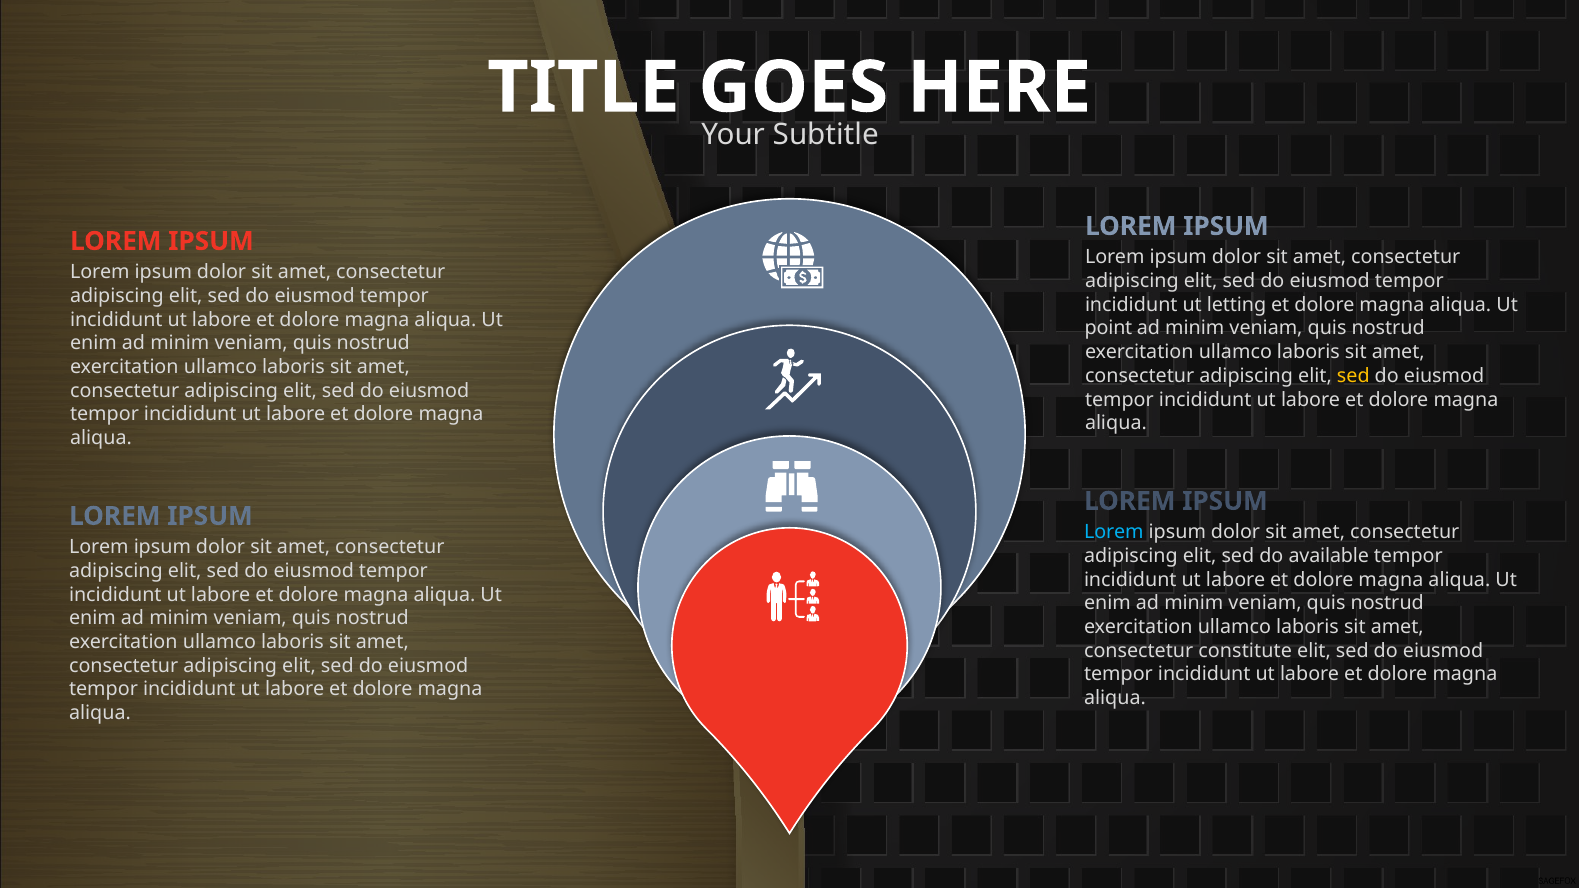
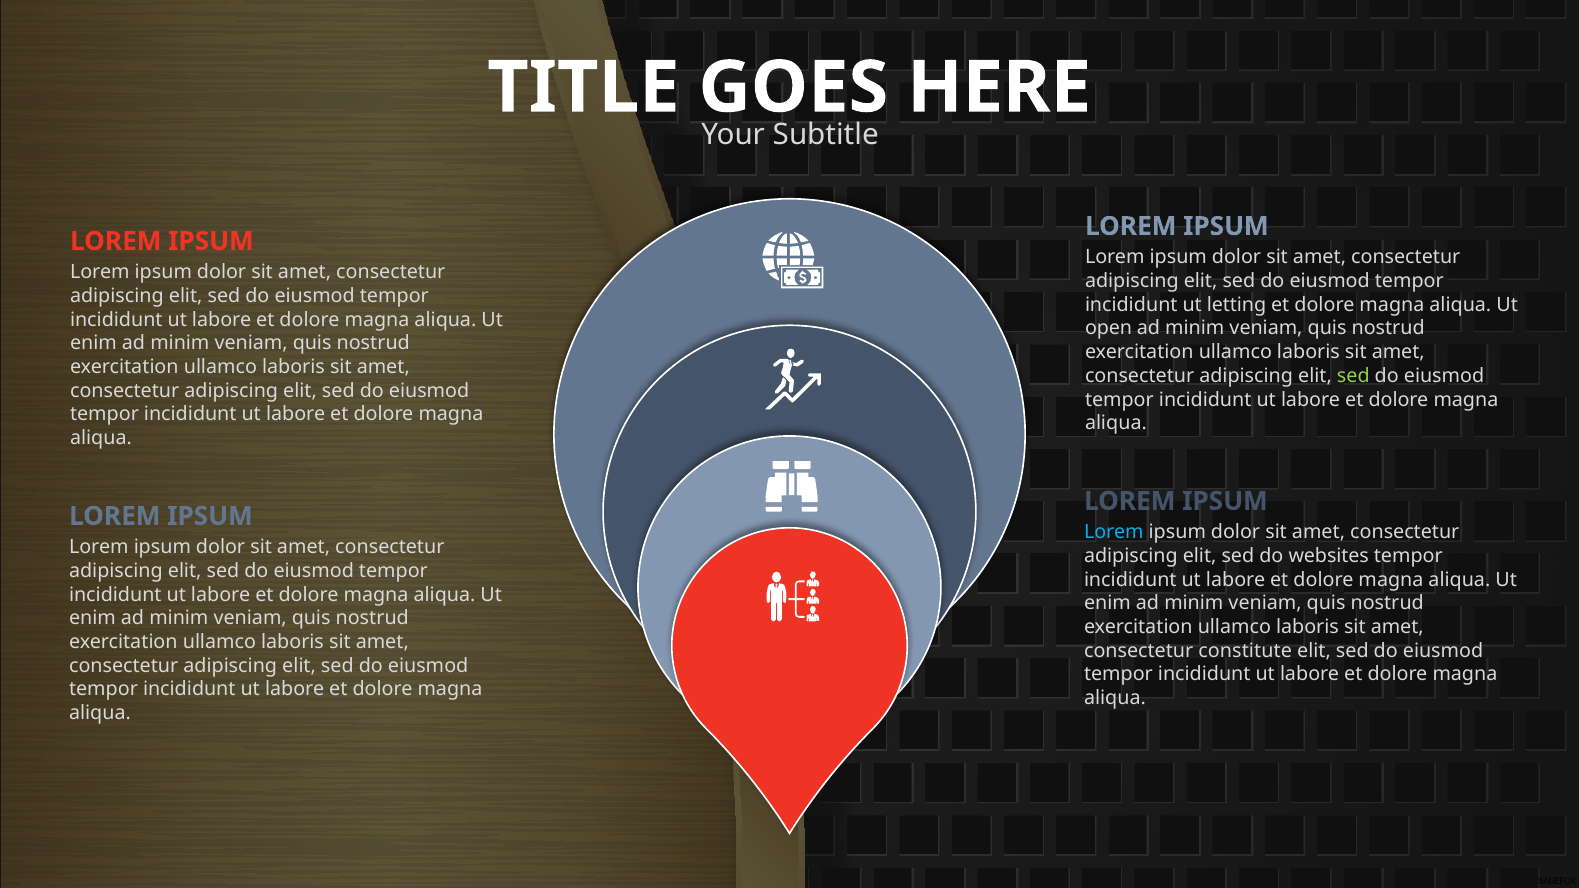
point: point -> open
sed at (1353, 376) colour: yellow -> light green
available: available -> websites
